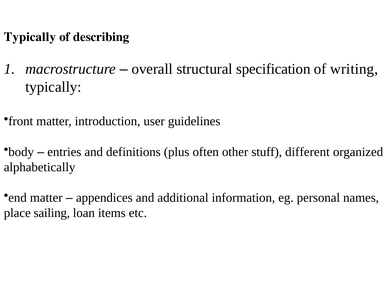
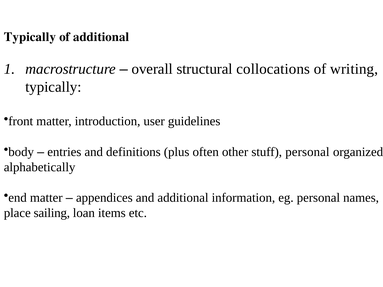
of describing: describing -> additional
specification: specification -> collocations
stuff different: different -> personal
